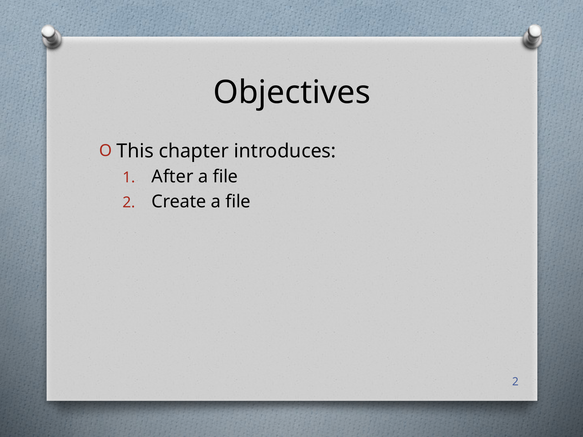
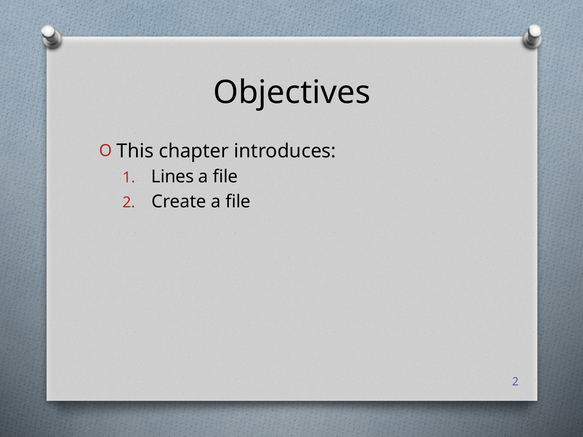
After: After -> Lines
